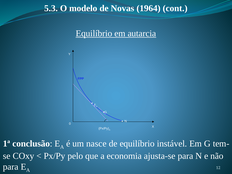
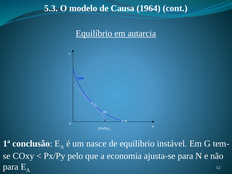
Novas: Novas -> Causa
